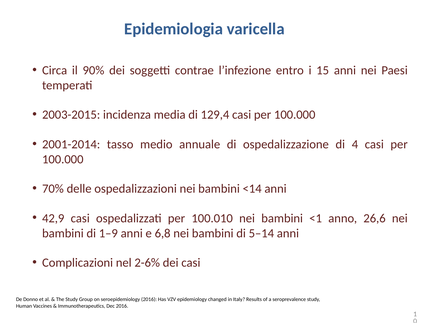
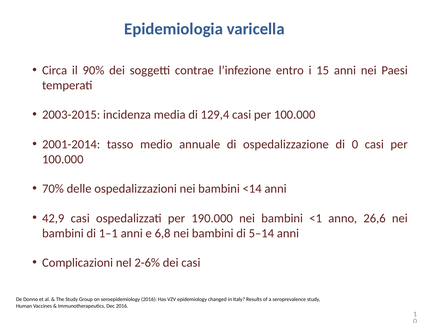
di 4: 4 -> 0
100.010: 100.010 -> 190.000
1–9: 1–9 -> 1–1
